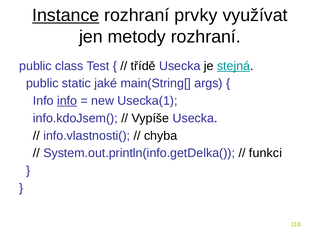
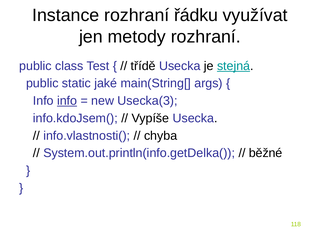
Instance underline: present -> none
prvky: prvky -> řádku
Usecka(1: Usecka(1 -> Usecka(3
funkci: funkci -> běžné
